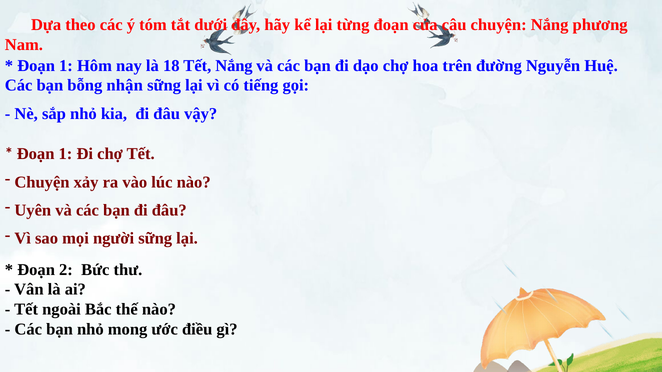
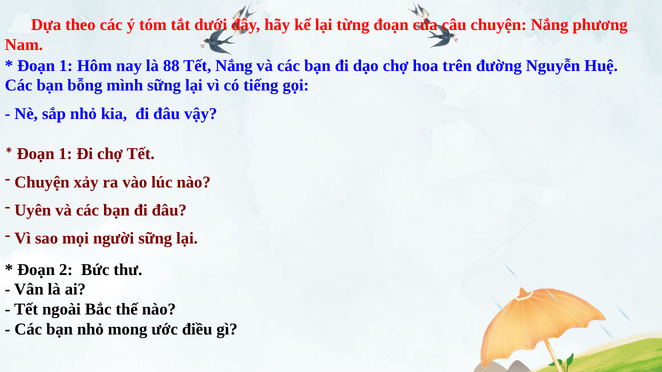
18: 18 -> 88
nhận: nhận -> mình
